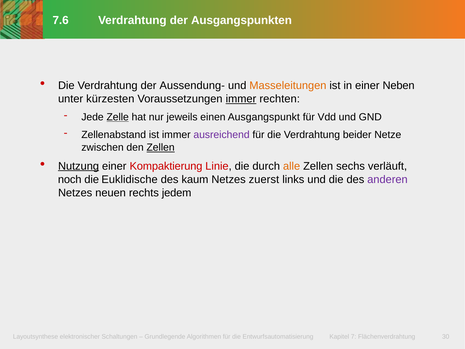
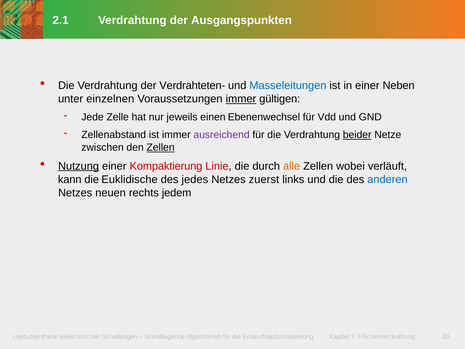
7.6: 7.6 -> 2.1
Aussendung-: Aussendung- -> Verdrahteten-
Masseleitungen colour: orange -> blue
kürzesten: kürzesten -> einzelnen
rechten: rechten -> gültigen
Zelle underline: present -> none
Ausgangspunkt: Ausgangspunkt -> Ebenenwechsel
beider underline: none -> present
sechs: sechs -> wobei
noch: noch -> kann
kaum: kaum -> jedes
anderen colour: purple -> blue
